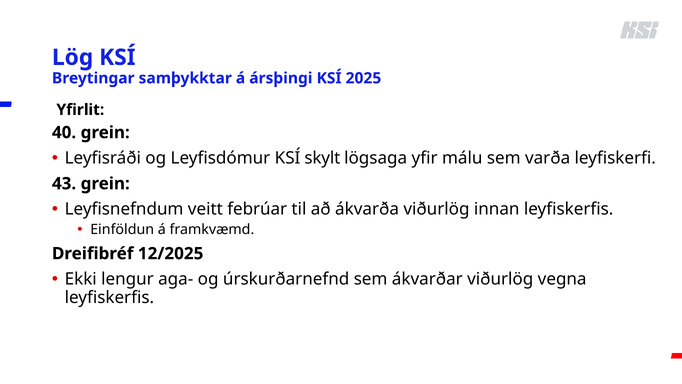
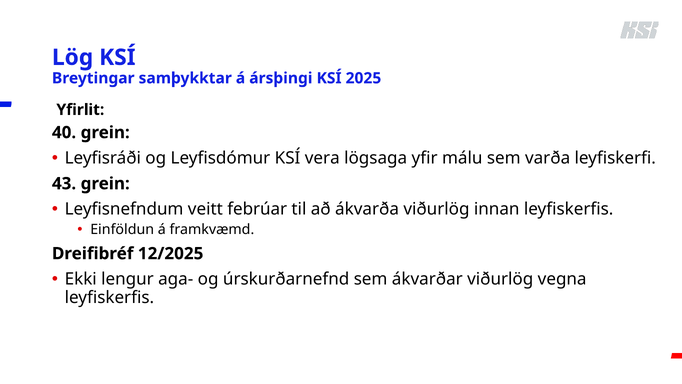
skylt: skylt -> vera
